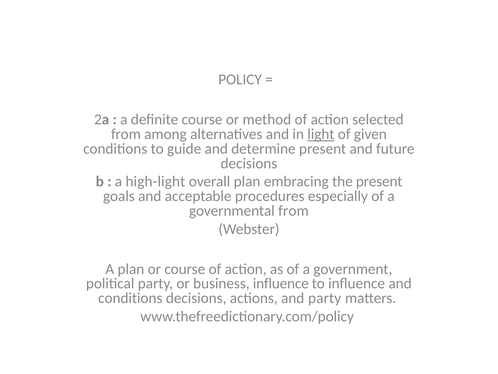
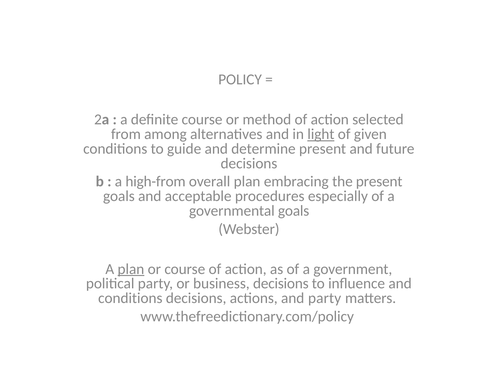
high-light: high-light -> high-from
governmental from: from -> goals
plan at (131, 269) underline: none -> present
business influence: influence -> decisions
